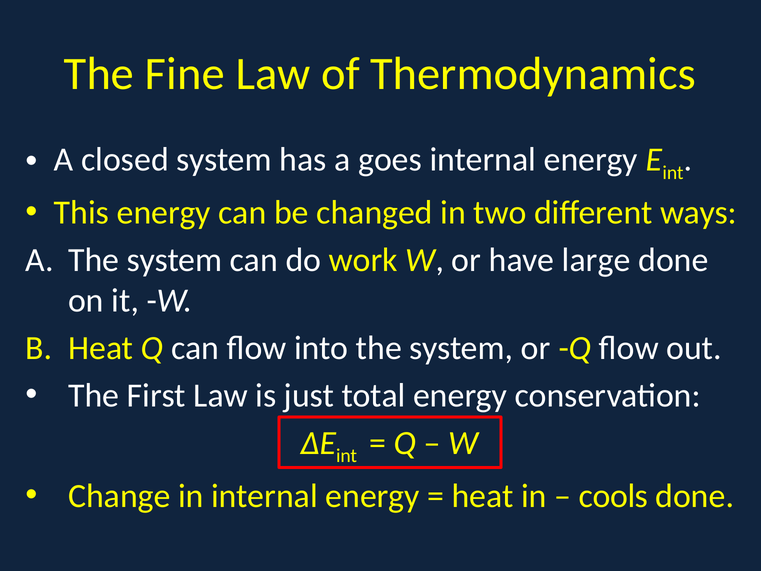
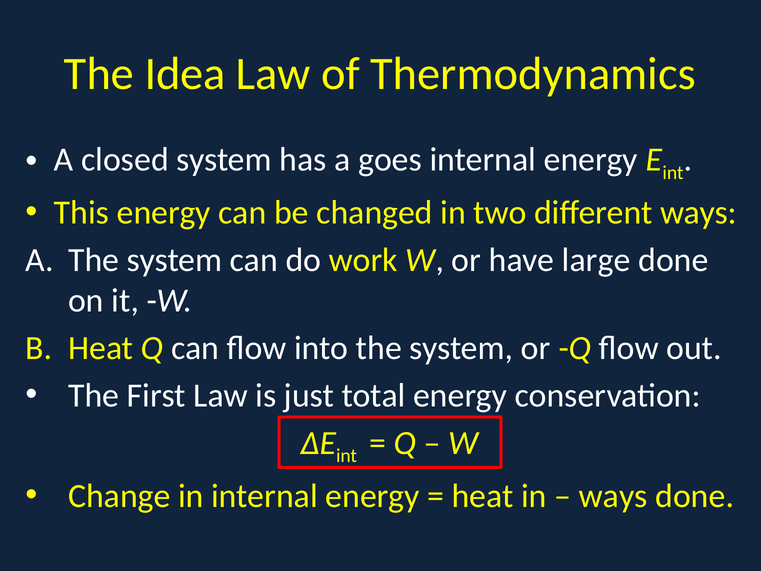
Fine: Fine -> Idea
cools at (613, 496): cools -> ways
